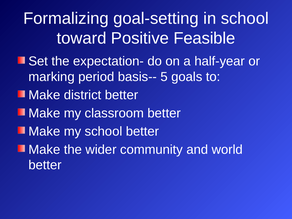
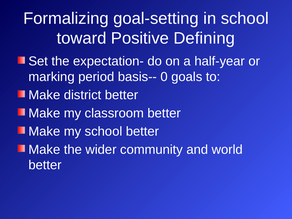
Feasible: Feasible -> Defining
5: 5 -> 0
